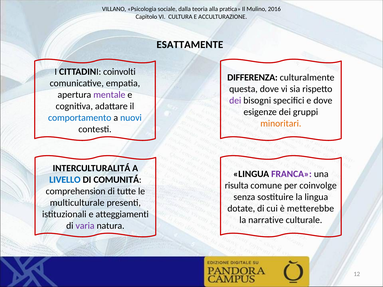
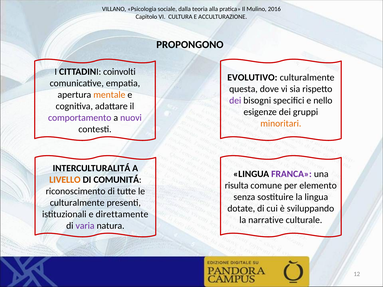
ESATTAMENTE: ESATTAMENTE -> PROPONGONO
DIFFERENZA: DIFFERENZA -> EVOLUTIVO
mentale colour: purple -> orange
e dove: dove -> nello
comportamento colour: blue -> purple
nuovi colour: blue -> purple
LIVELLO colour: blue -> orange
coinvolge: coinvolge -> elemento
comprehension: comprehension -> riconoscimento
multiculturale at (77, 203): multiculturale -> culturalmente
metterebbe: metterebbe -> sviluppando
atteggiamenti: atteggiamenti -> direttamente
